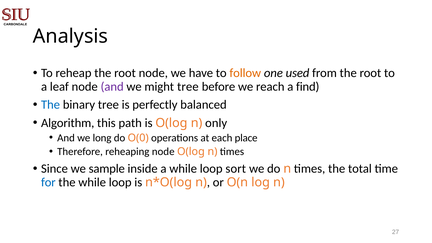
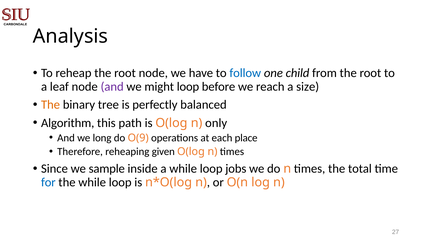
follow colour: orange -> blue
used: used -> child
might tree: tree -> loop
find: find -> size
The at (51, 105) colour: blue -> orange
O(0: O(0 -> O(9
reheaping node: node -> given
sort: sort -> jobs
